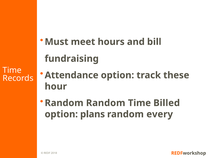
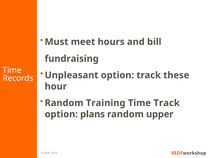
Attendance: Attendance -> Unpleasant
Random Random: Random -> Training
Time Billed: Billed -> Track
every: every -> upper
